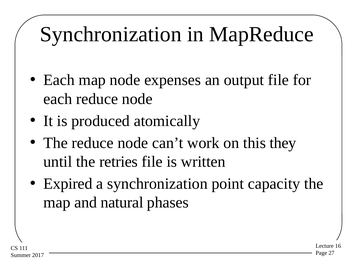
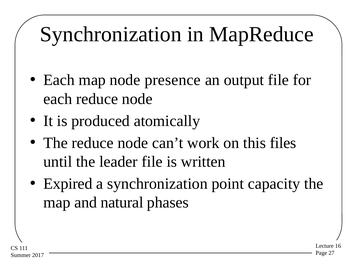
expenses: expenses -> presence
they: they -> files
retries: retries -> leader
